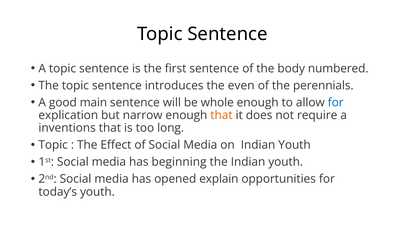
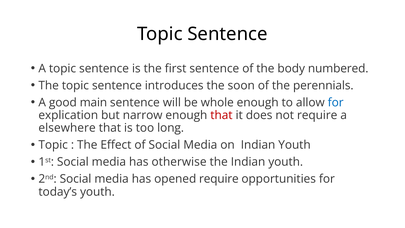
even: even -> soon
that at (221, 115) colour: orange -> red
inventions: inventions -> elsewhere
beginning: beginning -> otherwise
opened explain: explain -> require
